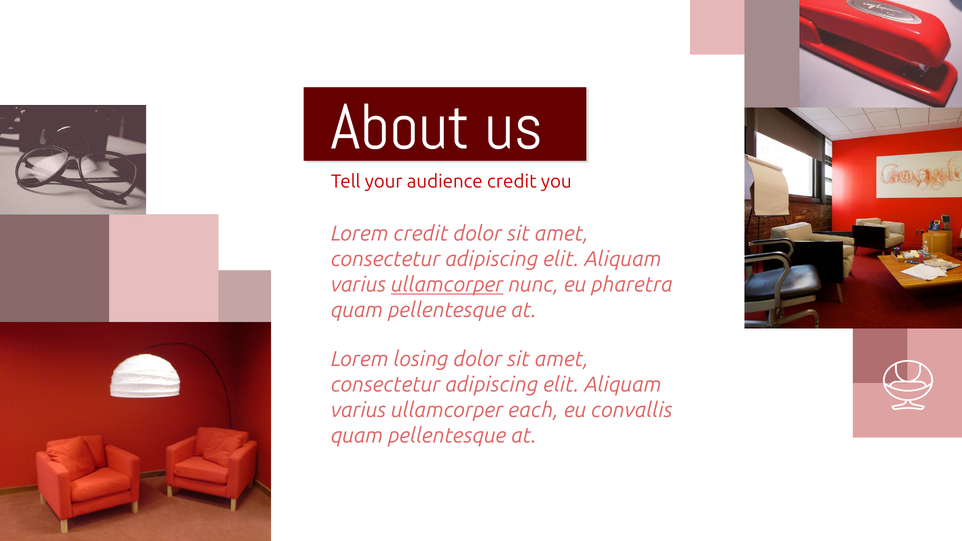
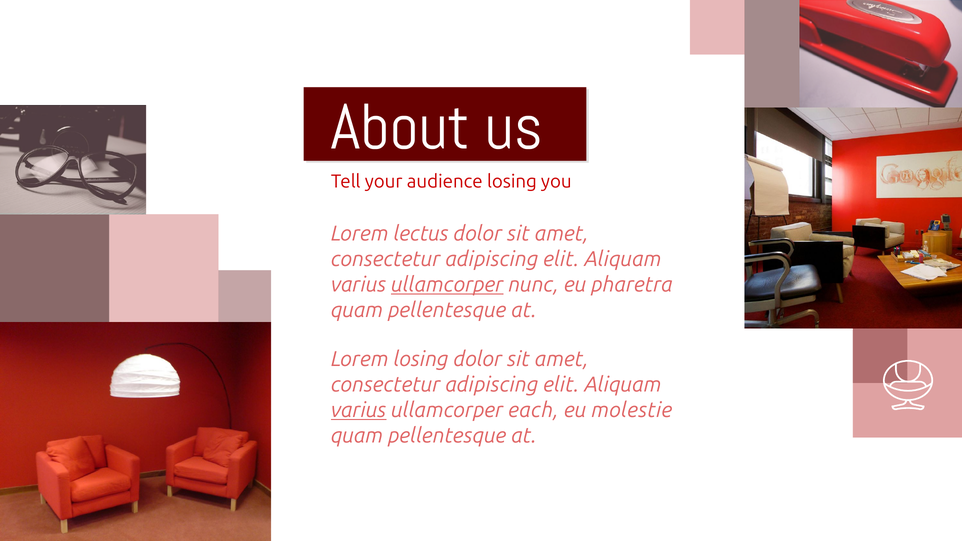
audience credit: credit -> losing
Lorem credit: credit -> lectus
varius at (359, 410) underline: none -> present
convallis: convallis -> molestie
